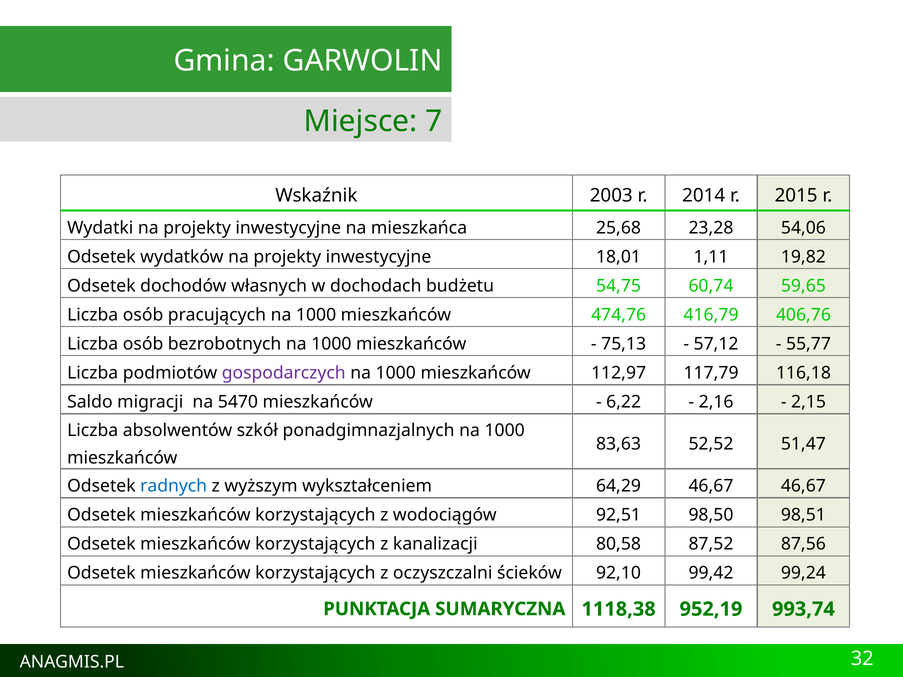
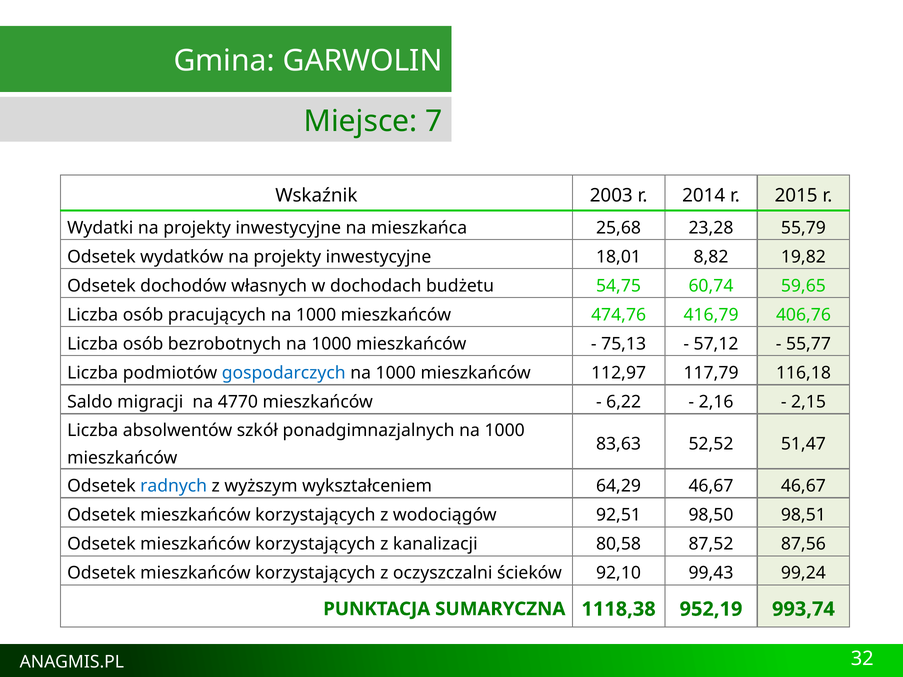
54,06: 54,06 -> 55,79
1,11: 1,11 -> 8,82
gospodarczych colour: purple -> blue
5470: 5470 -> 4770
99,42: 99,42 -> 99,43
